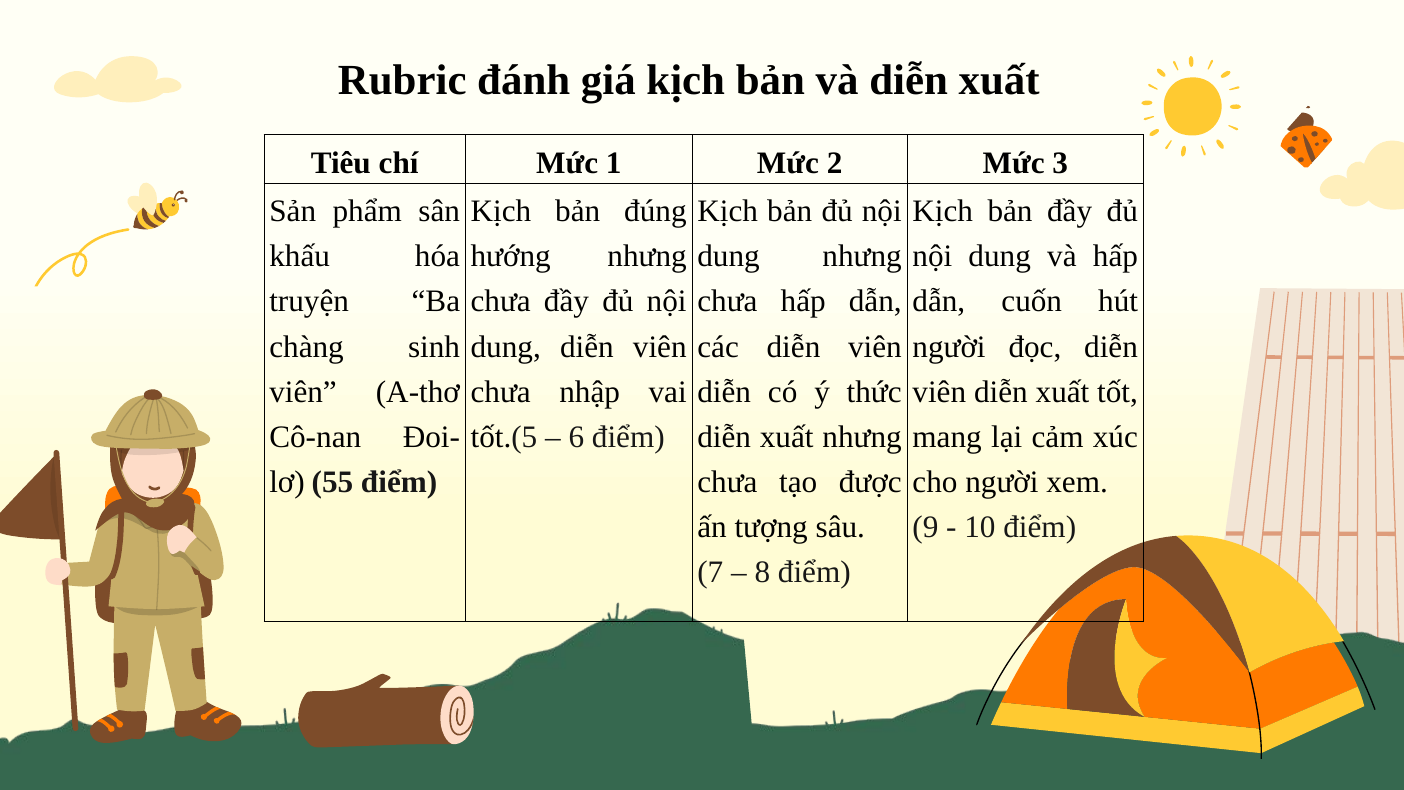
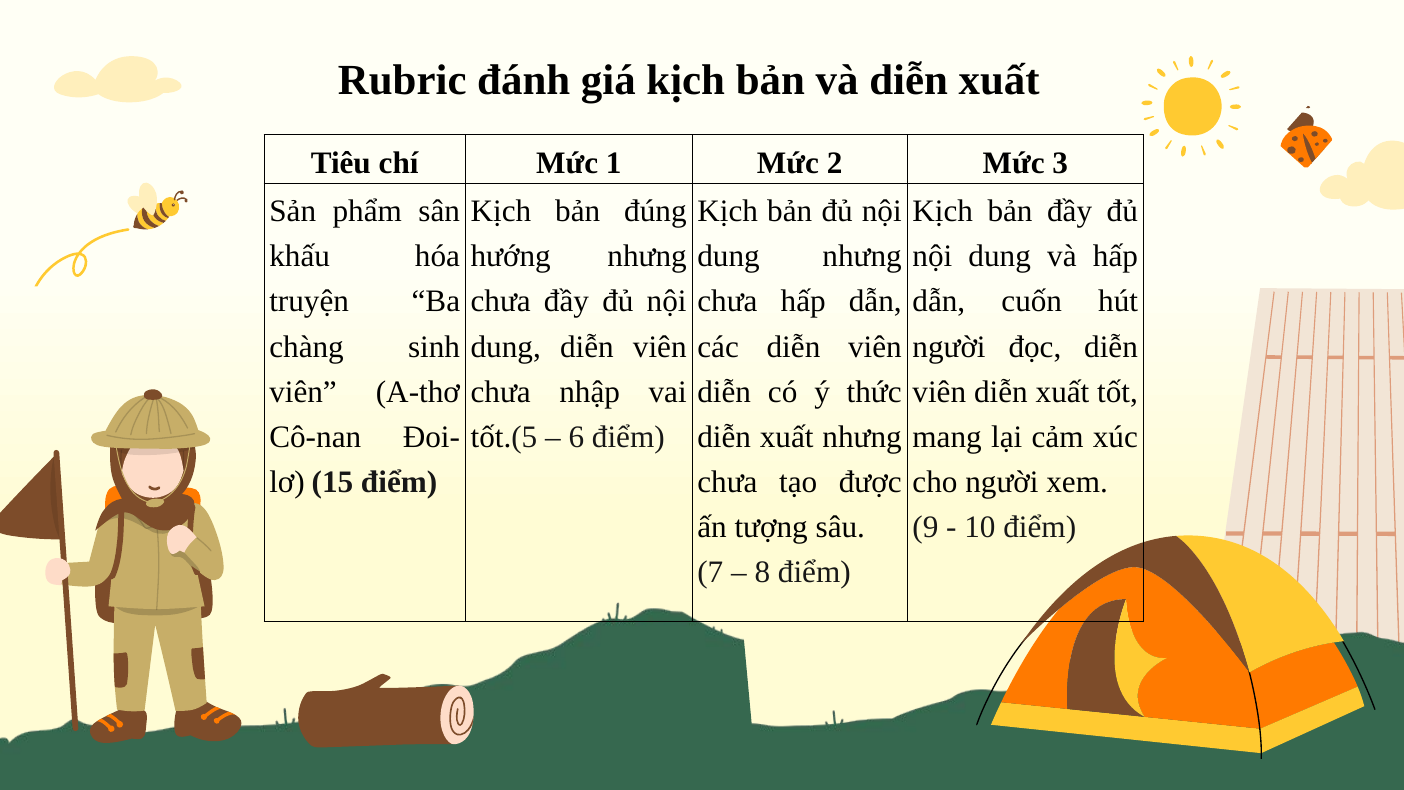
55: 55 -> 15
